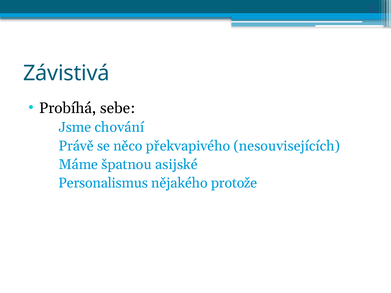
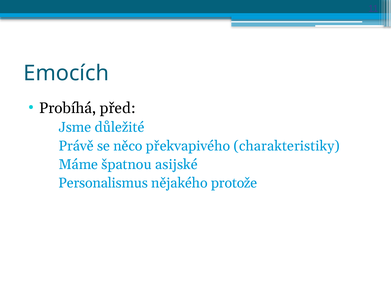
Závistivá: Závistivá -> Emocích
sebe: sebe -> před
chování: chování -> důležité
nesouvisejících: nesouvisejících -> charakteristiky
